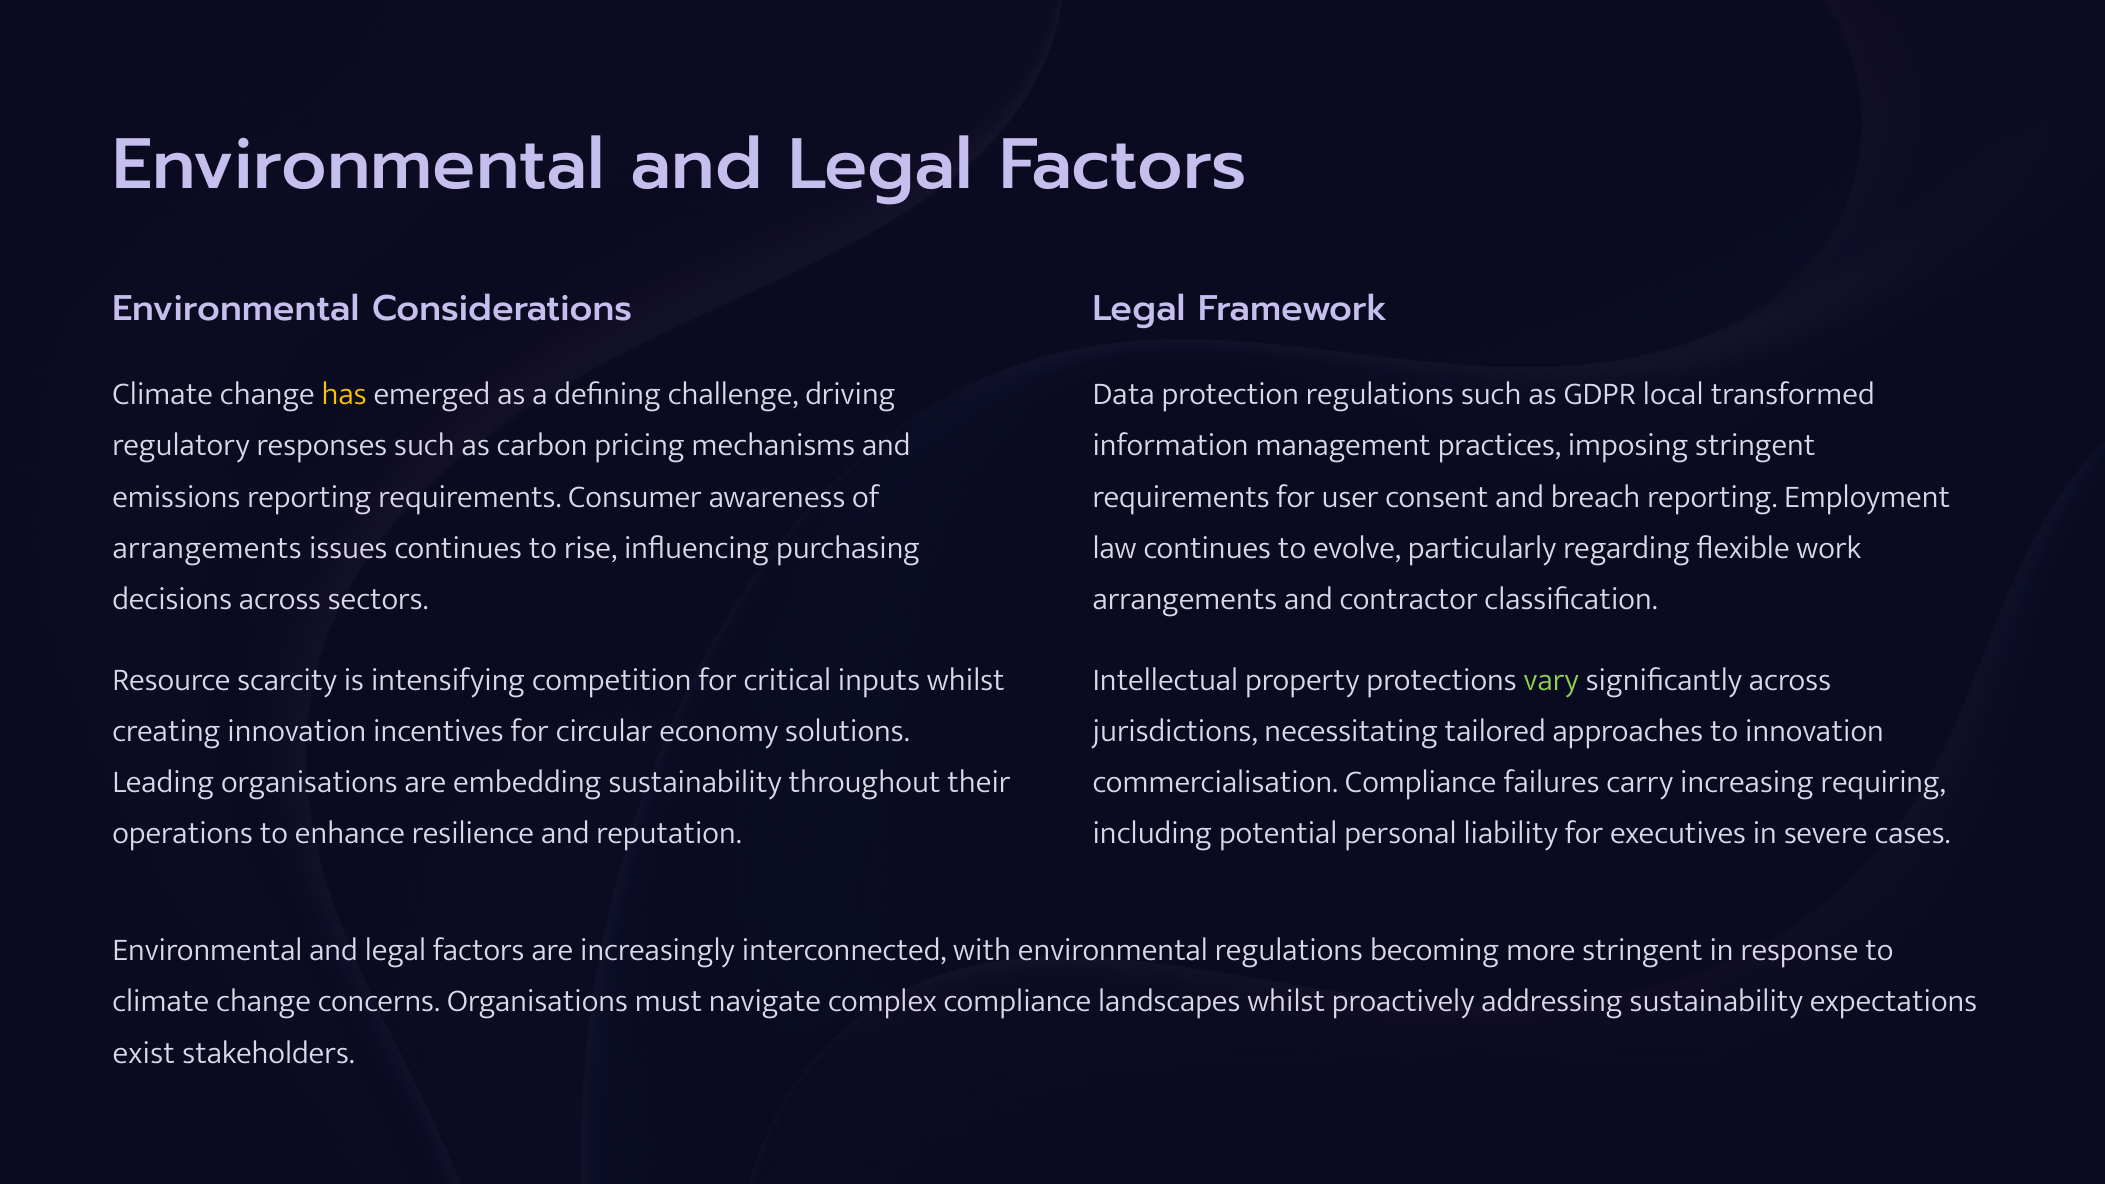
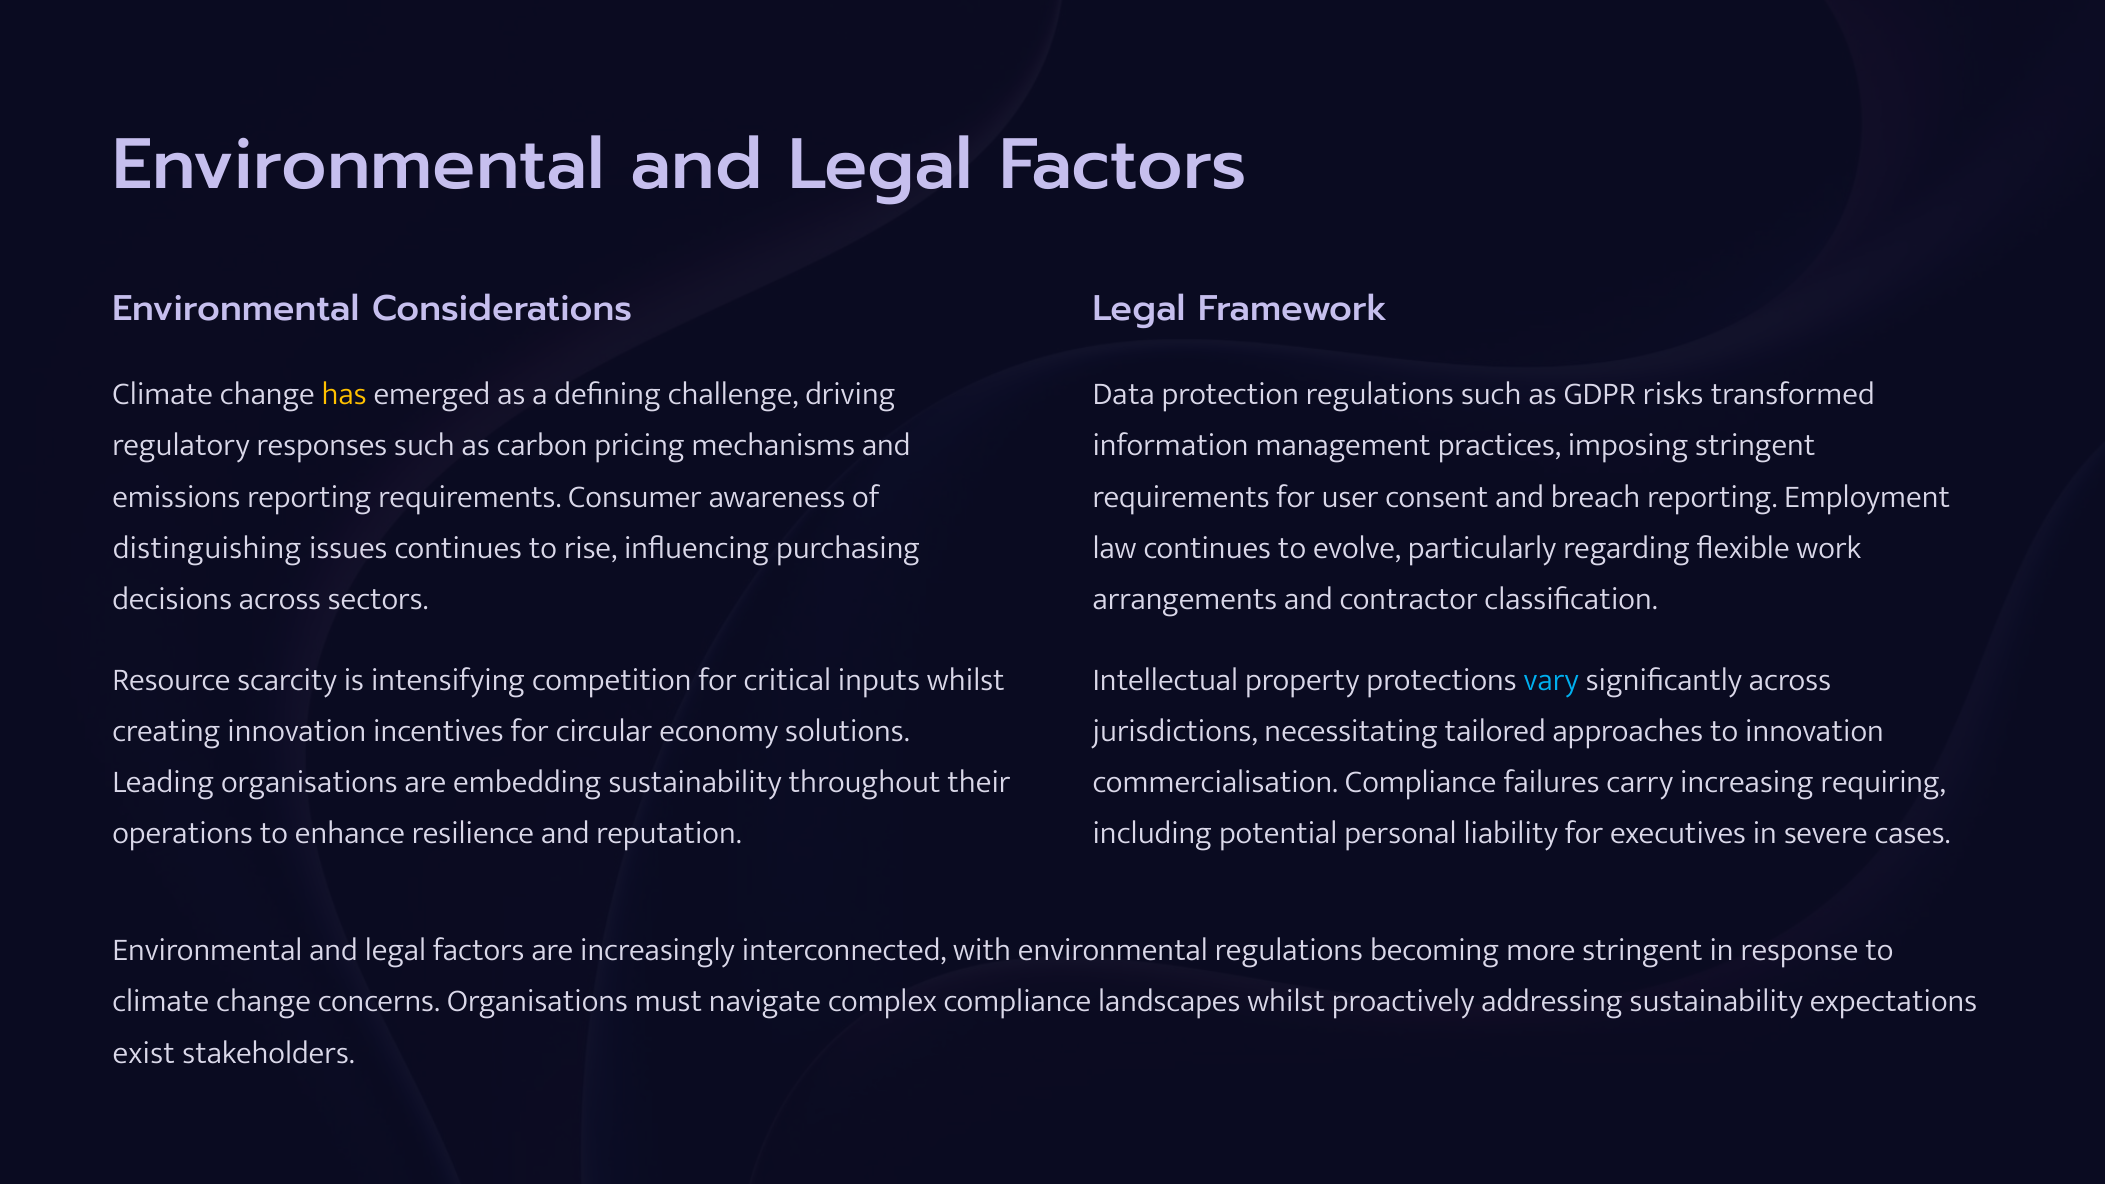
local: local -> risks
arrangements at (207, 548): arrangements -> distinguishing
vary colour: light green -> light blue
